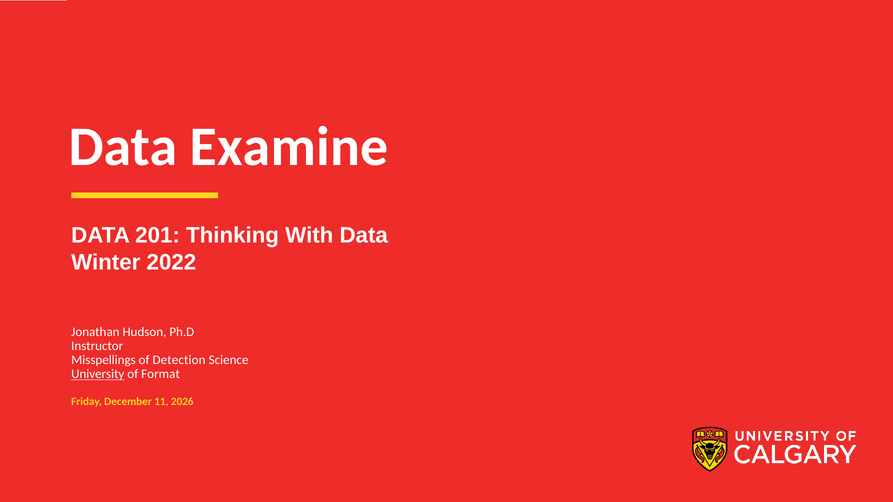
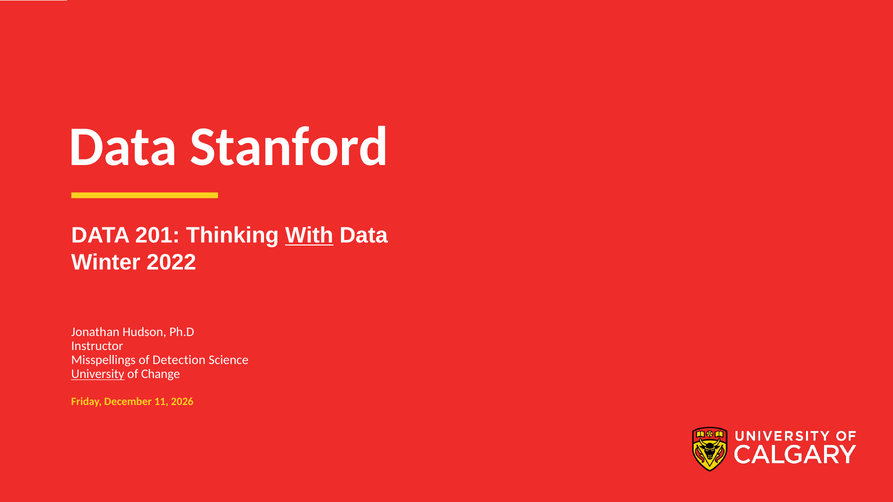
Examine: Examine -> Stanford
With underline: none -> present
Format: Format -> Change
